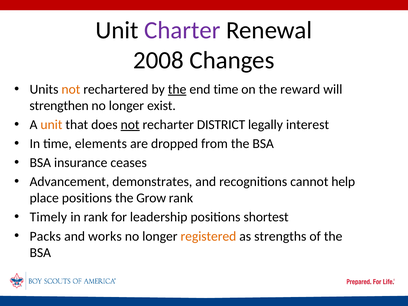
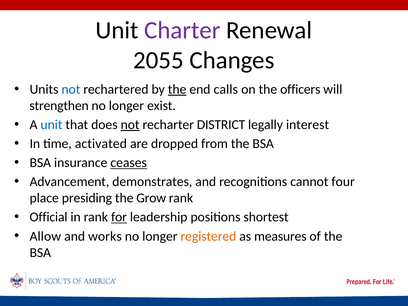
2008: 2008 -> 2055
not at (71, 89) colour: orange -> blue
end time: time -> calls
reward: reward -> officers
unit at (51, 125) colour: orange -> blue
elements: elements -> activated
ceases underline: none -> present
help: help -> four
place positions: positions -> presiding
Timely: Timely -> Official
for underline: none -> present
Packs: Packs -> Allow
strengths: strengths -> measures
